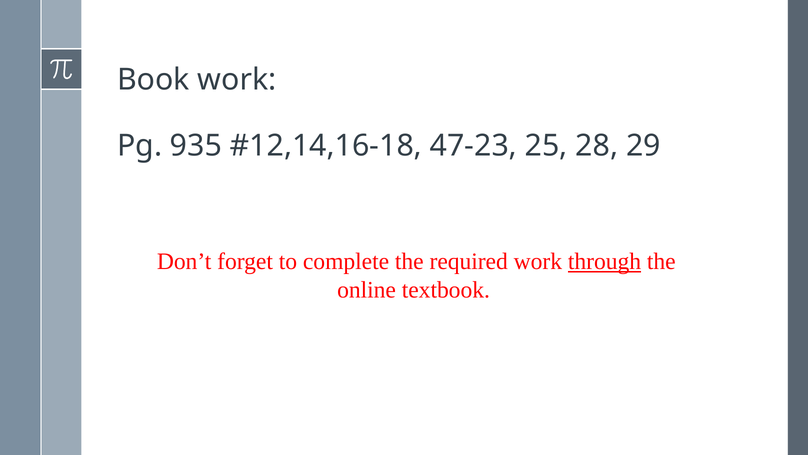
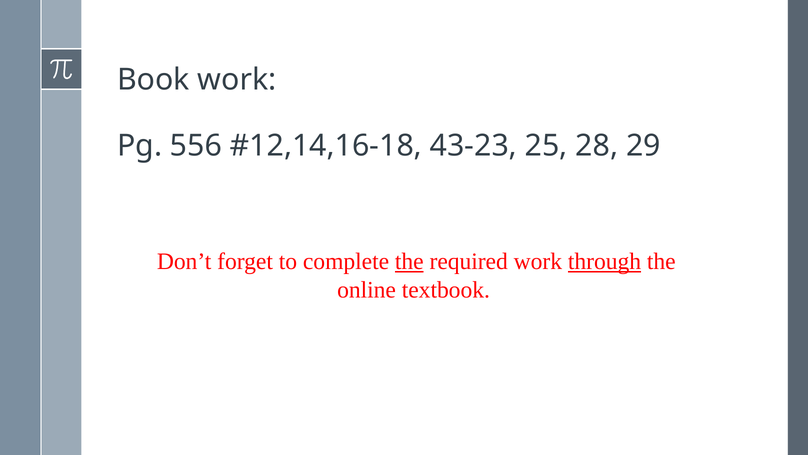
935: 935 -> 556
47-23: 47-23 -> 43-23
the at (409, 261) underline: none -> present
